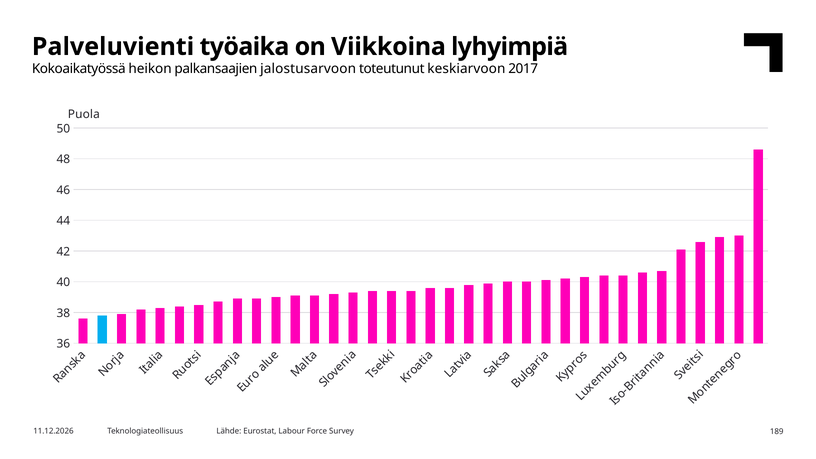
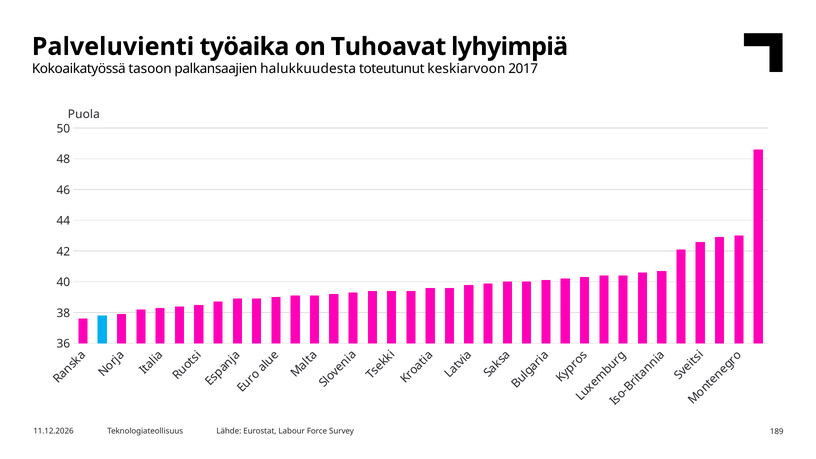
Viikkoina: Viikkoina -> Tuhoavat
heikon: heikon -> tasoon
jalostusarvoon: jalostusarvoon -> halukkuudesta
